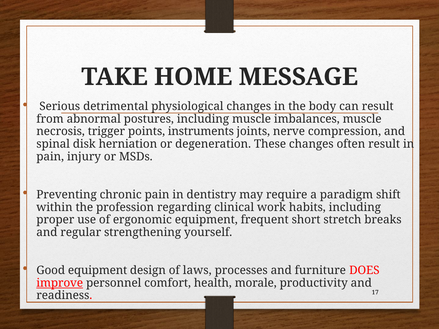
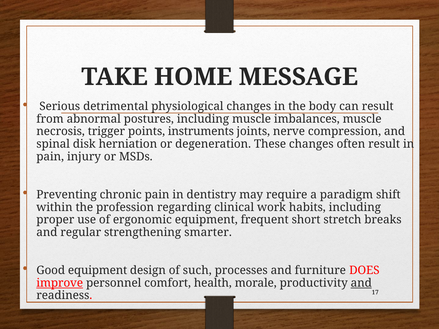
yourself: yourself -> smarter
laws: laws -> such
and at (361, 283) underline: none -> present
